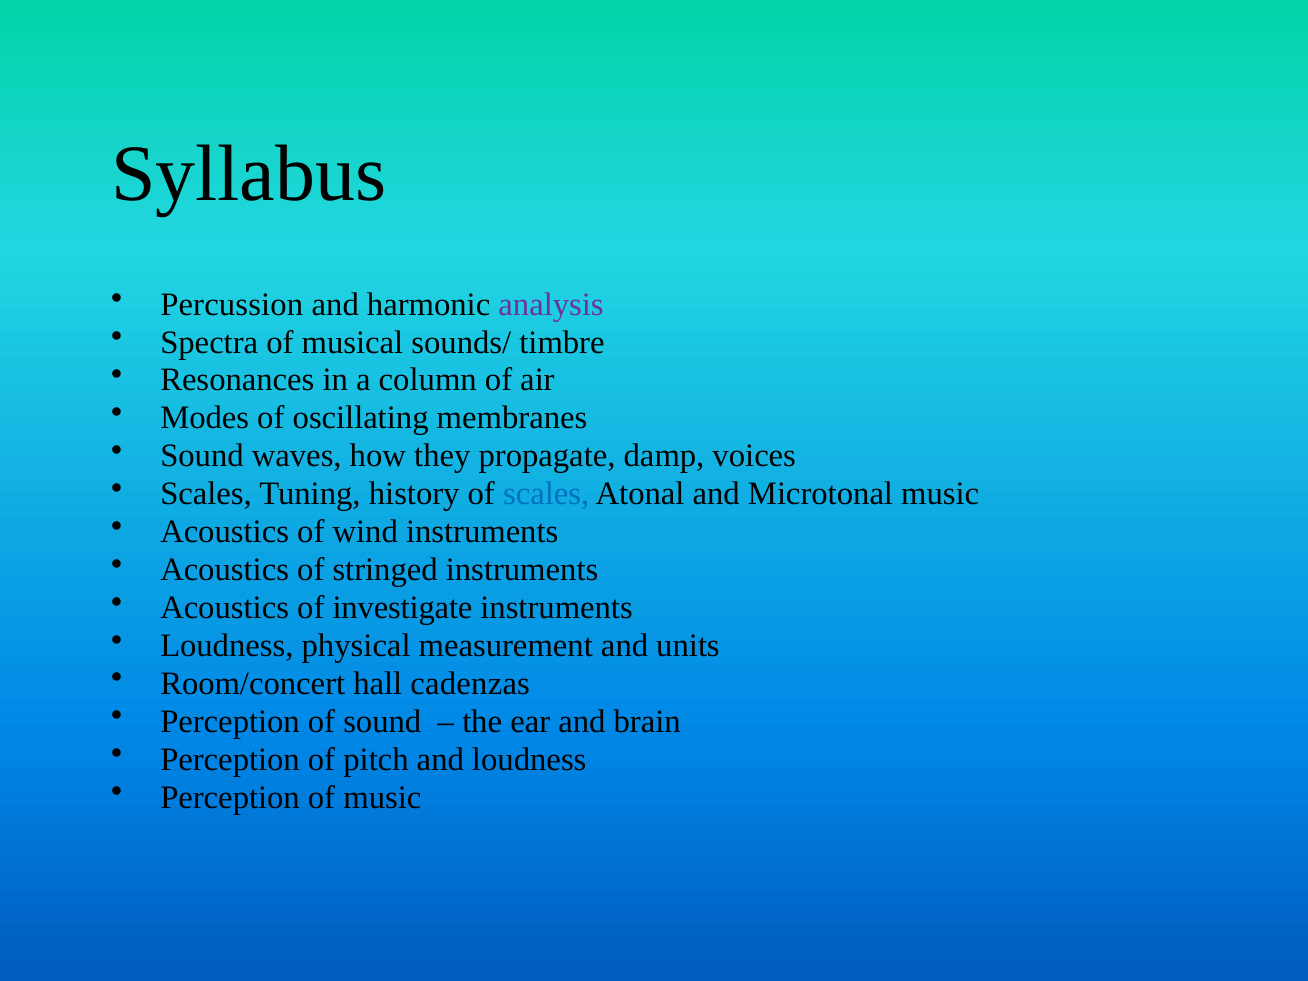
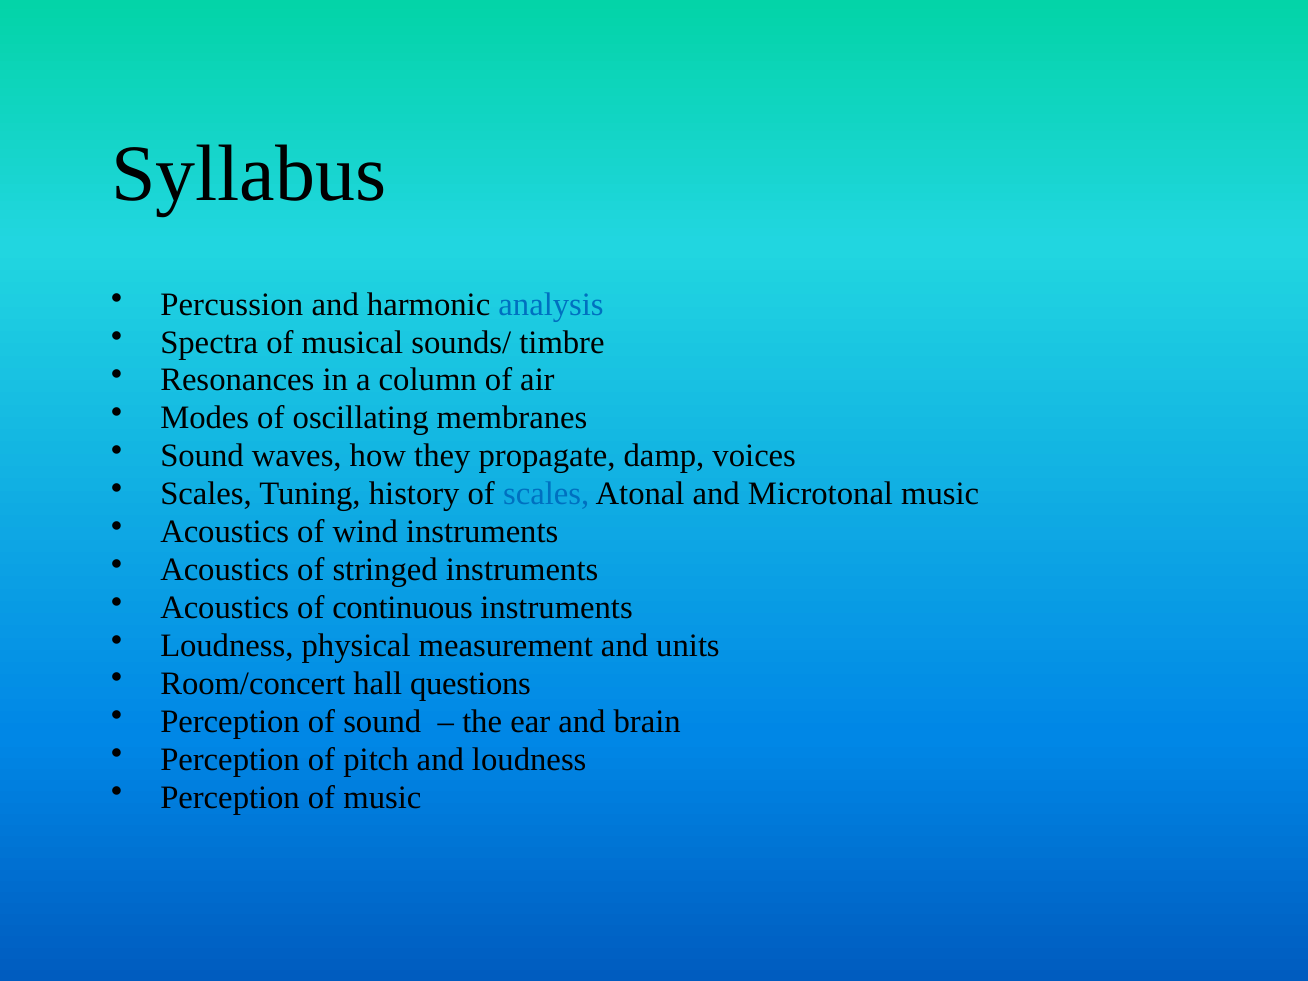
analysis colour: purple -> blue
investigate: investigate -> continuous
cadenzas: cadenzas -> questions
